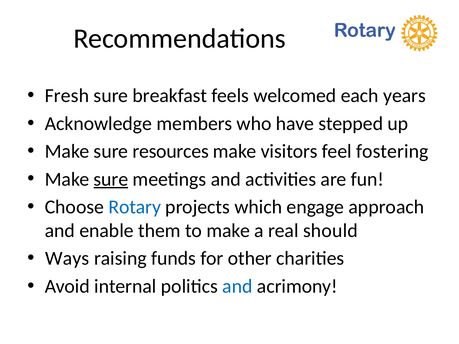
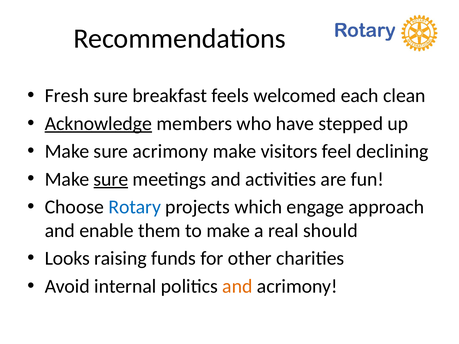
years: years -> clean
Acknowledge underline: none -> present
sure resources: resources -> acrimony
fostering: fostering -> declining
Ways: Ways -> Looks
and at (237, 286) colour: blue -> orange
